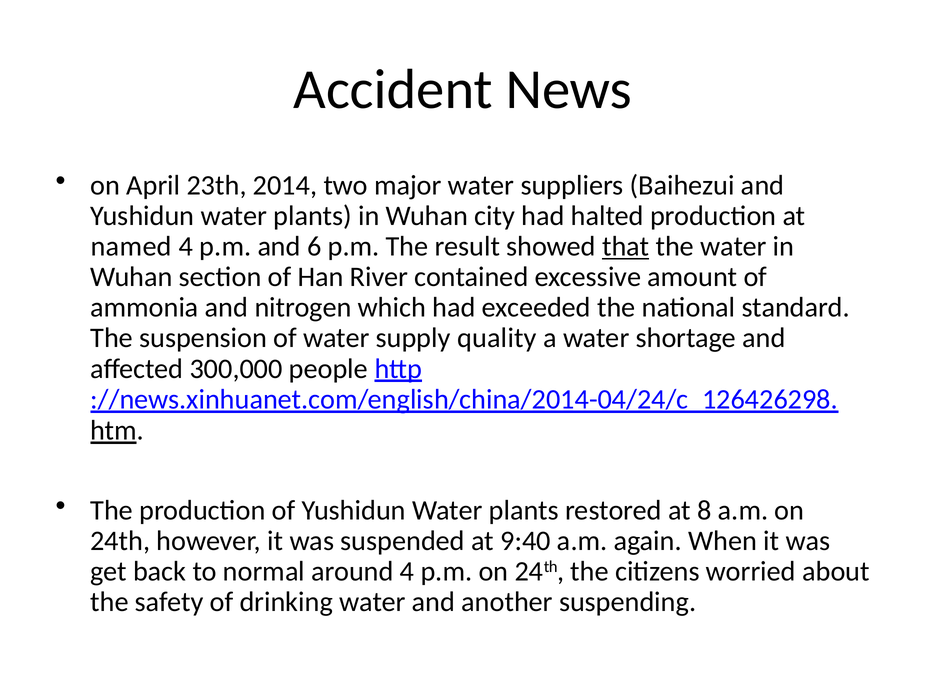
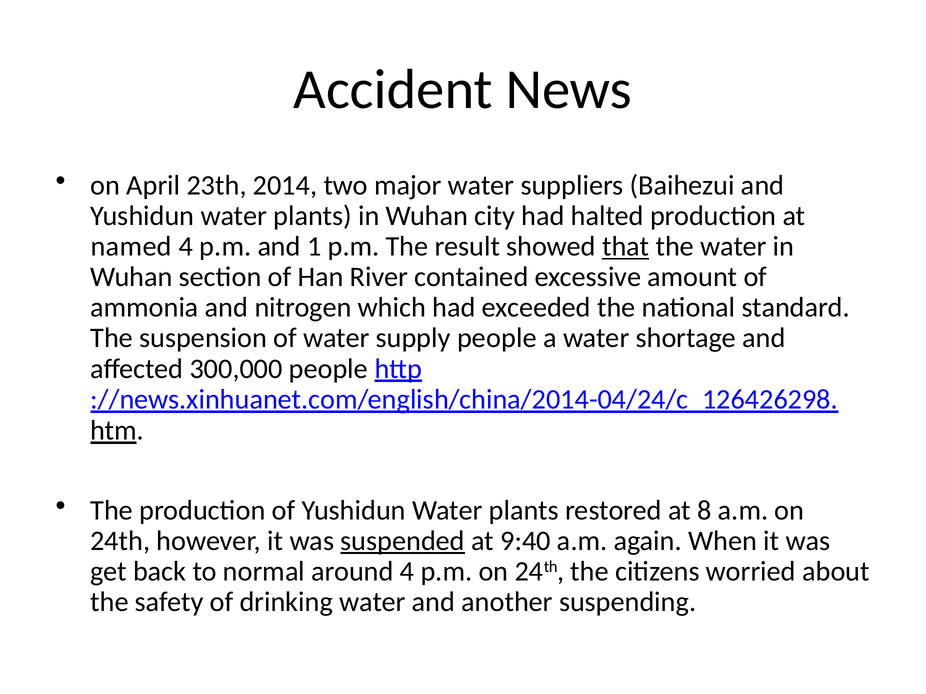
6: 6 -> 1
supply quality: quality -> people
suspended underline: none -> present
